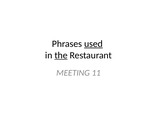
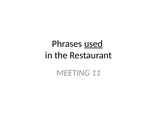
the underline: present -> none
